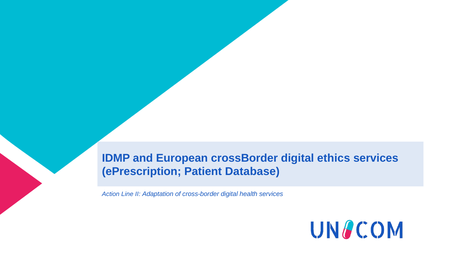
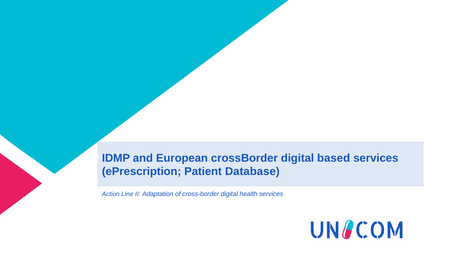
ethics: ethics -> based
